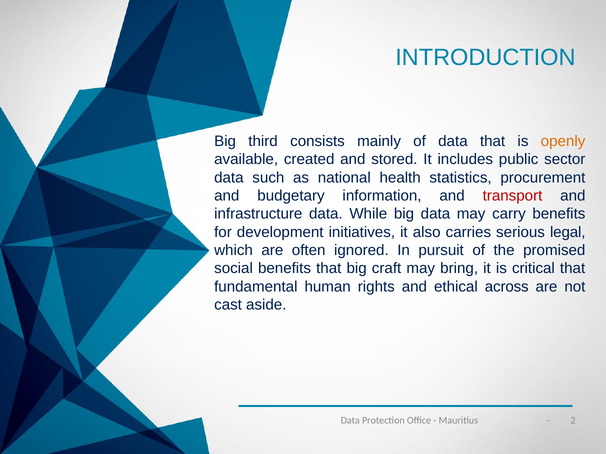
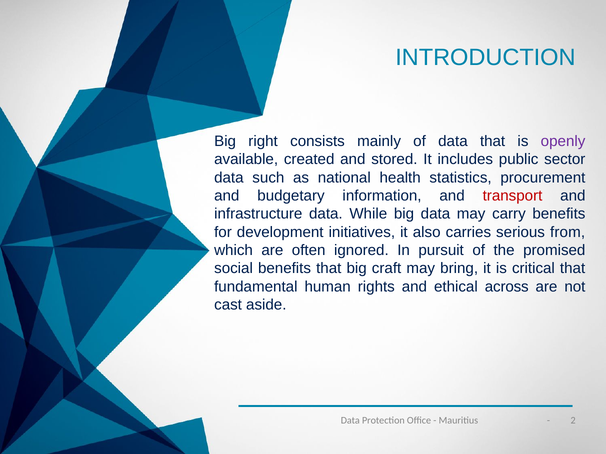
third: third -> right
openly colour: orange -> purple
legal: legal -> from
